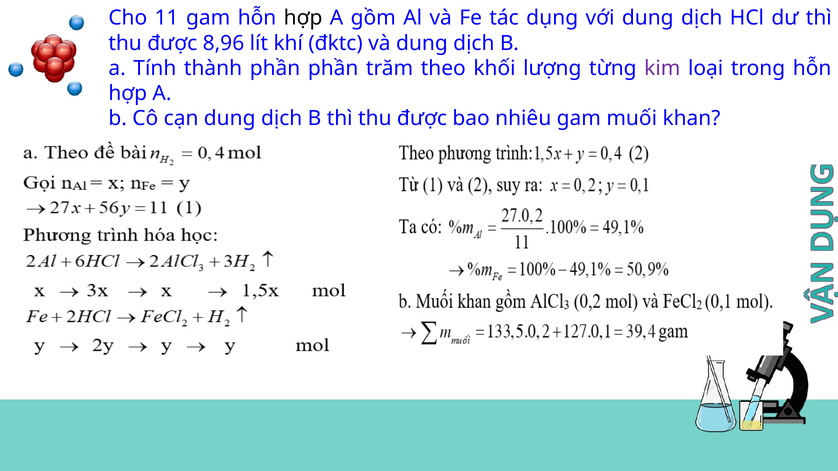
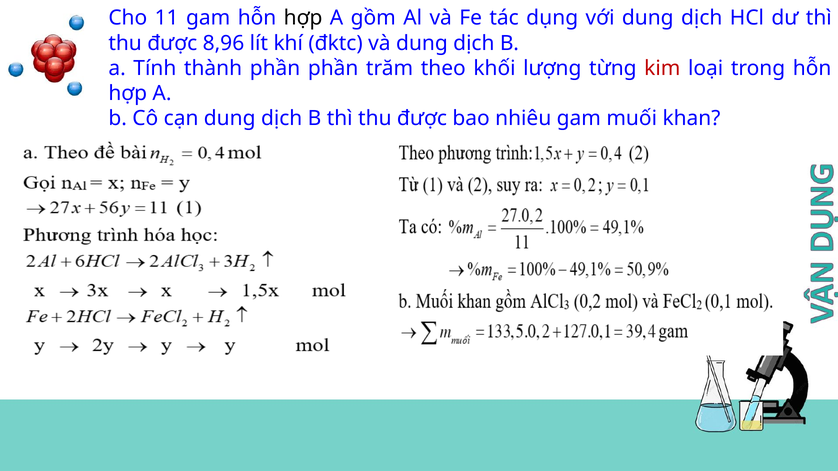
kim colour: purple -> red
